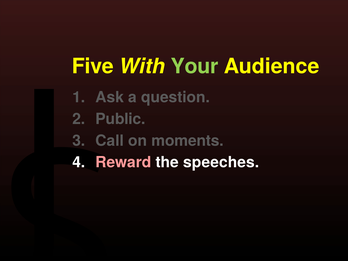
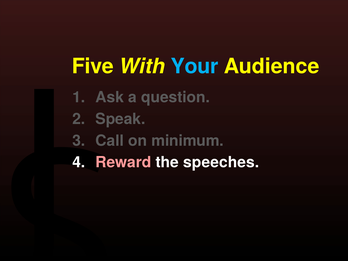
Your colour: light green -> light blue
Public: Public -> Speak
moments: moments -> minimum
